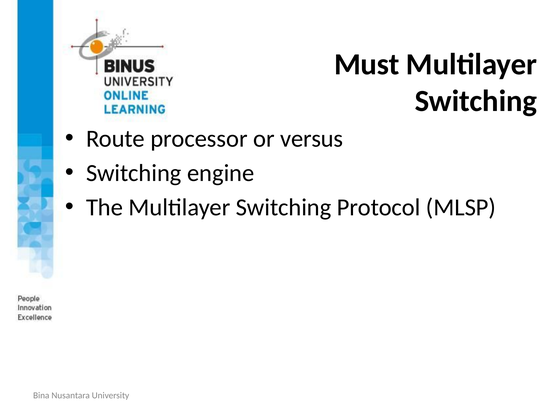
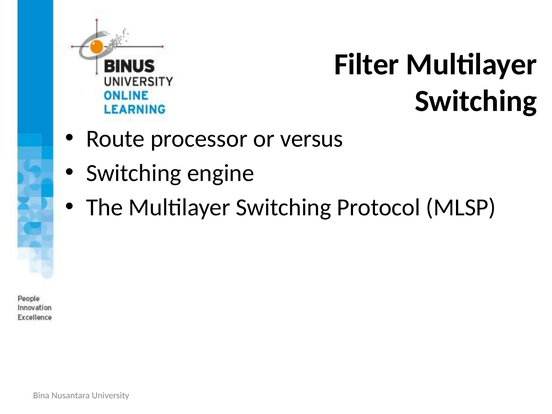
Must: Must -> Filter
